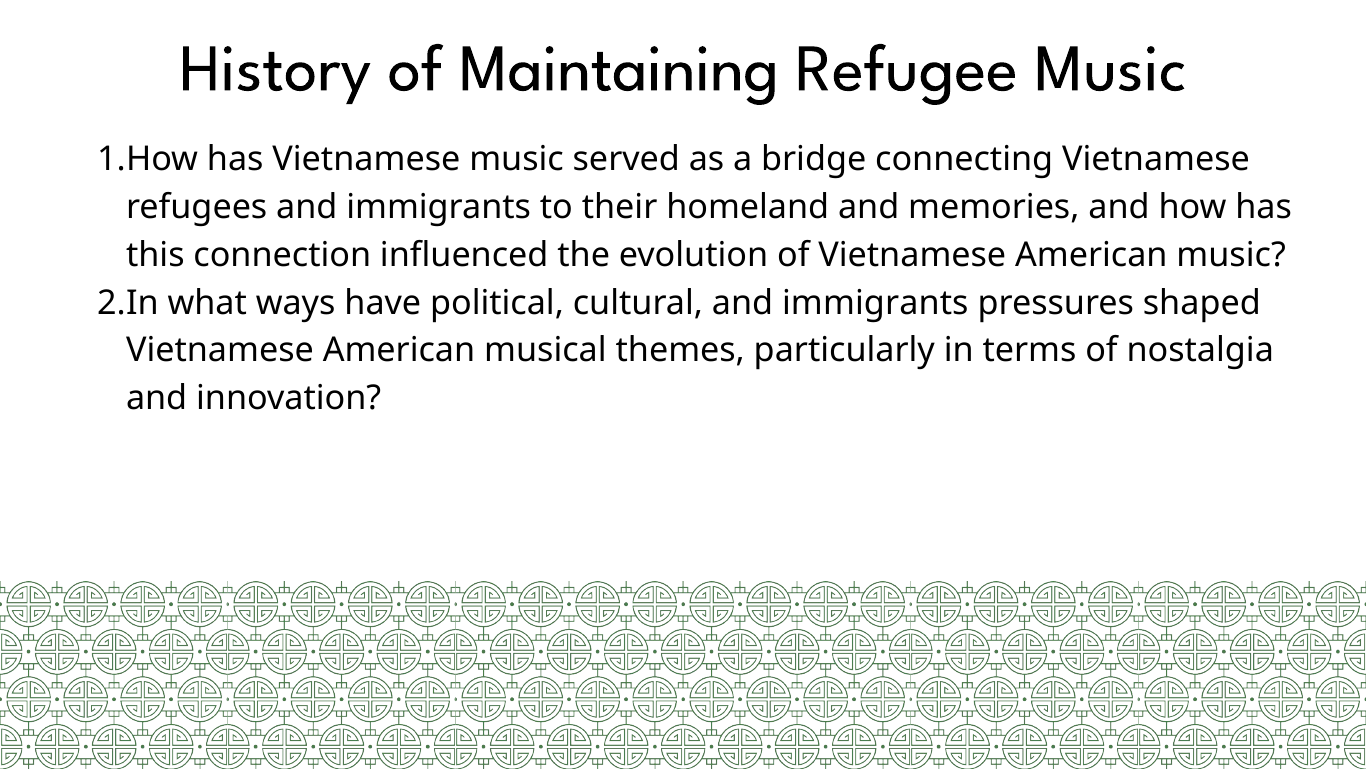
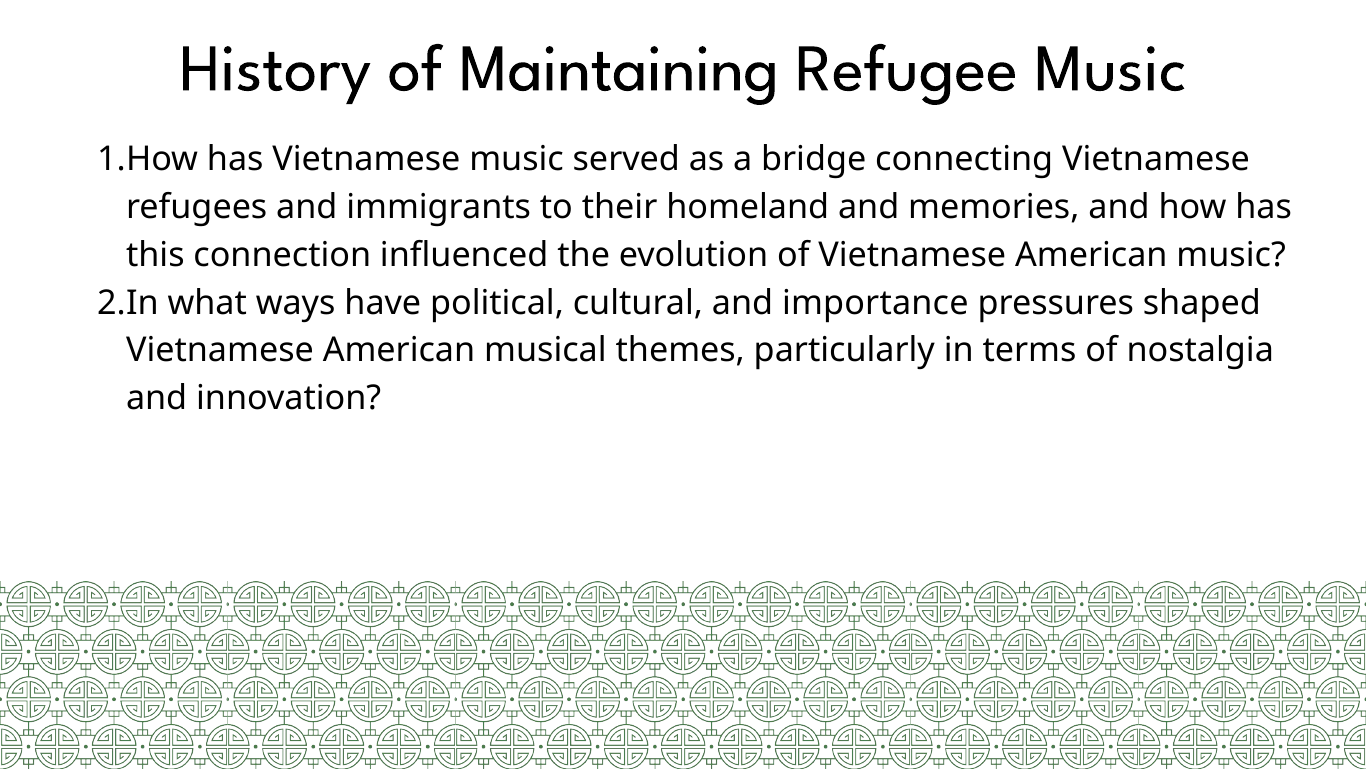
cultural and immigrants: immigrants -> importance
